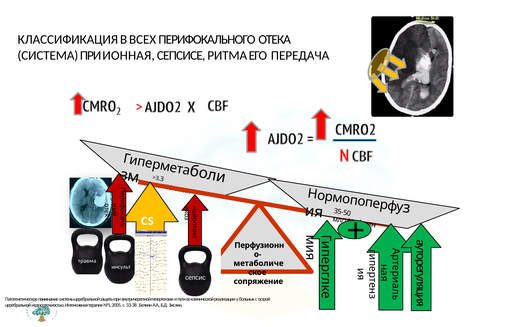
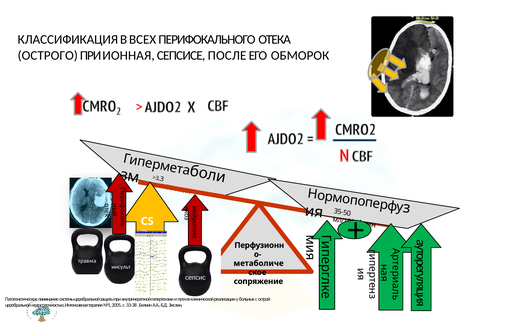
СИСТЕМА: СИСТЕМА -> ОСТРОГО
РИТМА: РИТМА -> ПОСЛЕ
ПЕРЕДАЧА: ПЕРЕДАЧА -> ОБМОРОК
